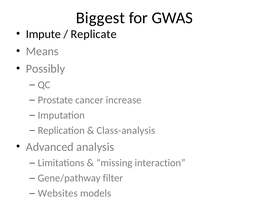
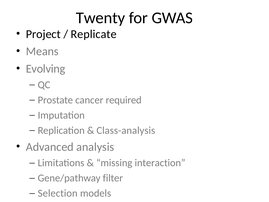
Biggest: Biggest -> Twenty
Impute: Impute -> Project
Possibly: Possibly -> Evolving
increase: increase -> required
Websites: Websites -> Selection
